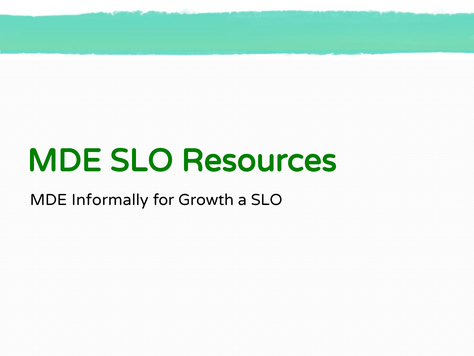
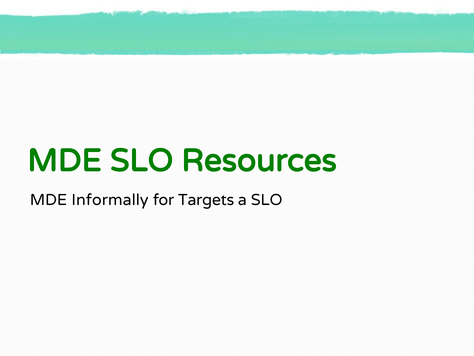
Growth: Growth -> Targets
